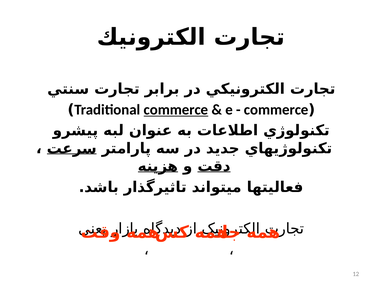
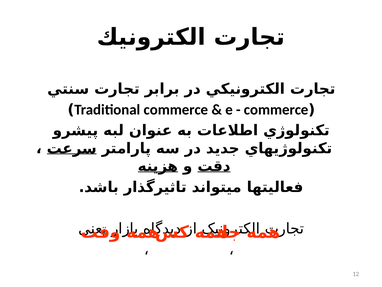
commerce at (176, 110) underline: present -> none
